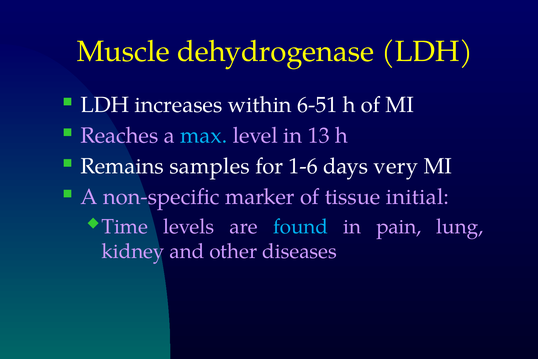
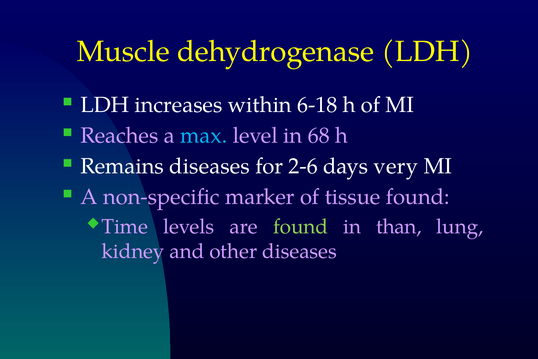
6-51: 6-51 -> 6-18
13: 13 -> 68
Remains samples: samples -> diseases
1-6: 1-6 -> 2-6
tissue initial: initial -> found
found at (301, 226) colour: light blue -> light green
pain: pain -> than
